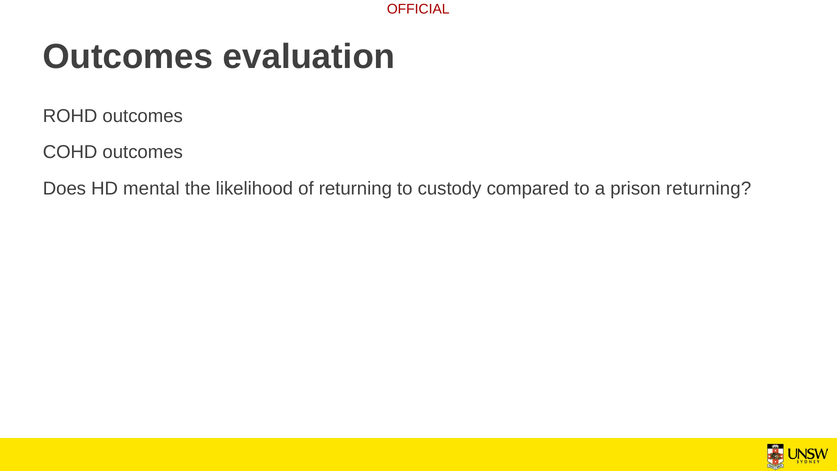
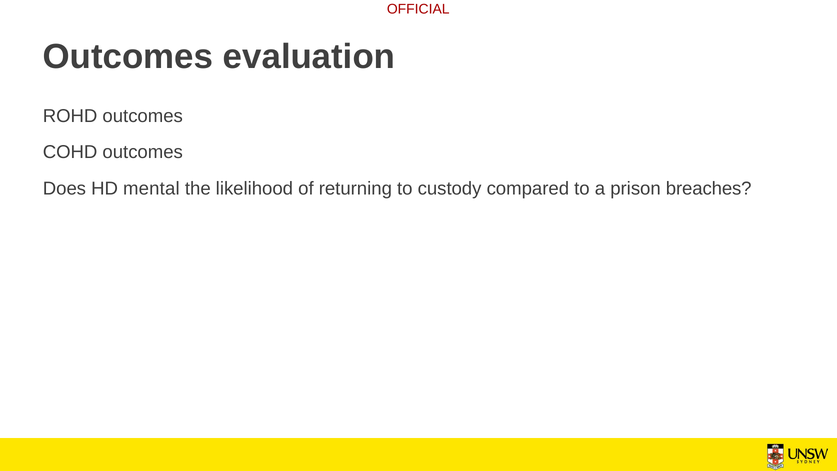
prison returning: returning -> breaches
